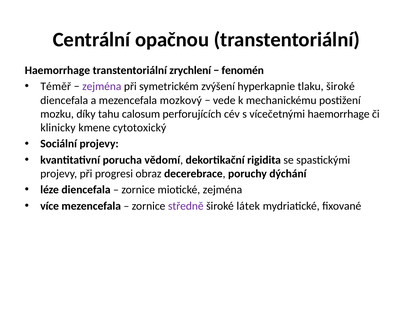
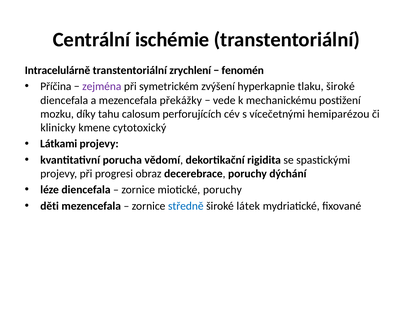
opačnou: opačnou -> ischémie
Haemorrhage at (57, 70): Haemorrhage -> Intracelulárně
Téměř: Téměř -> Příčina
mozkový: mozkový -> překážky
vícečetnými haemorrhage: haemorrhage -> hemiparézou
Sociální: Sociální -> Látkami
miotické zejména: zejména -> poruchy
více: více -> děti
středně colour: purple -> blue
